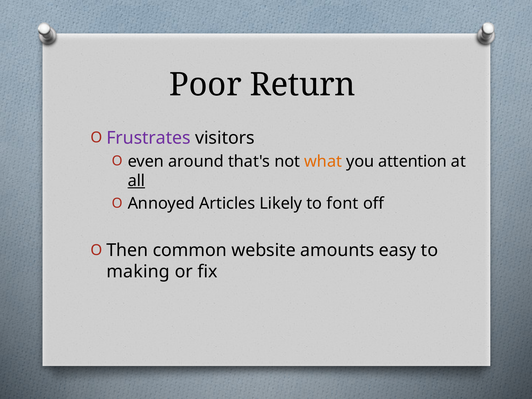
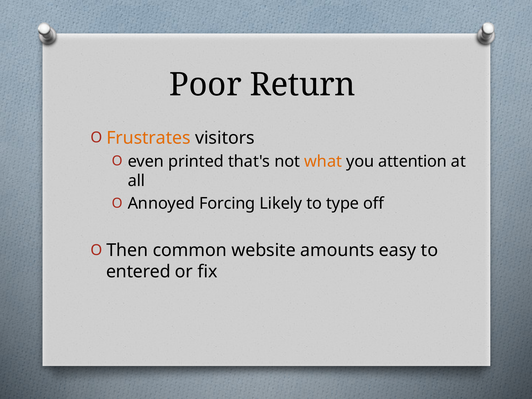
Frustrates colour: purple -> orange
around: around -> printed
all underline: present -> none
Articles: Articles -> Forcing
font: font -> type
making: making -> entered
